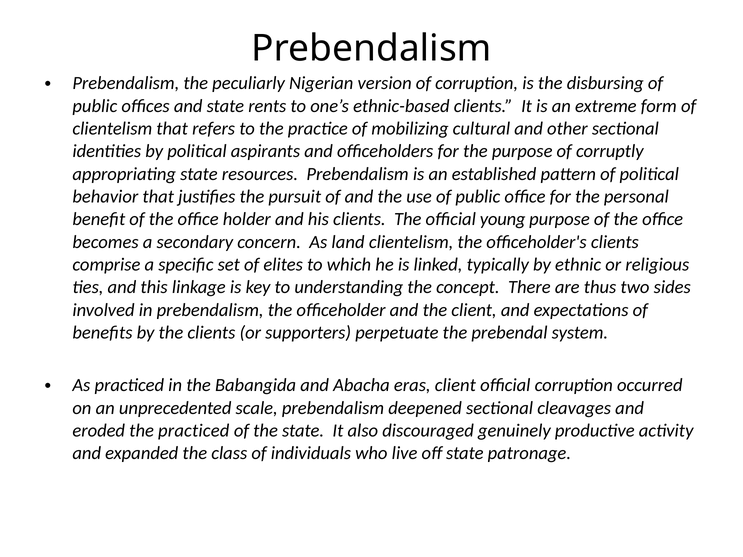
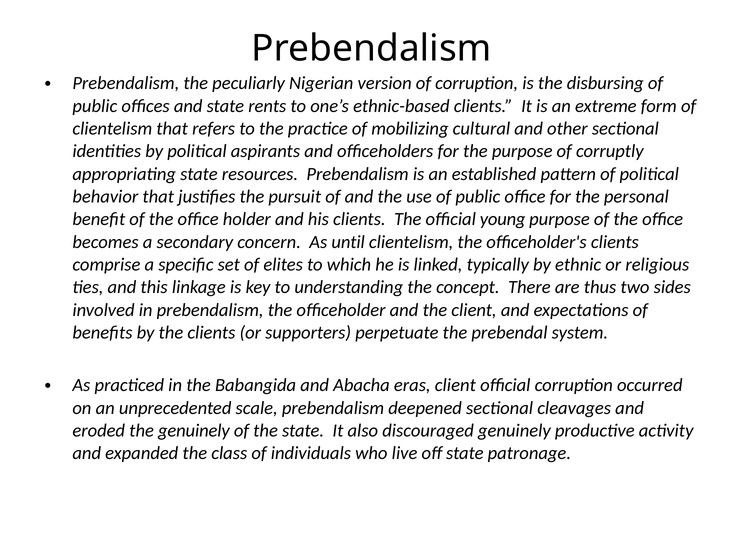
land: land -> until
the practiced: practiced -> genuinely
